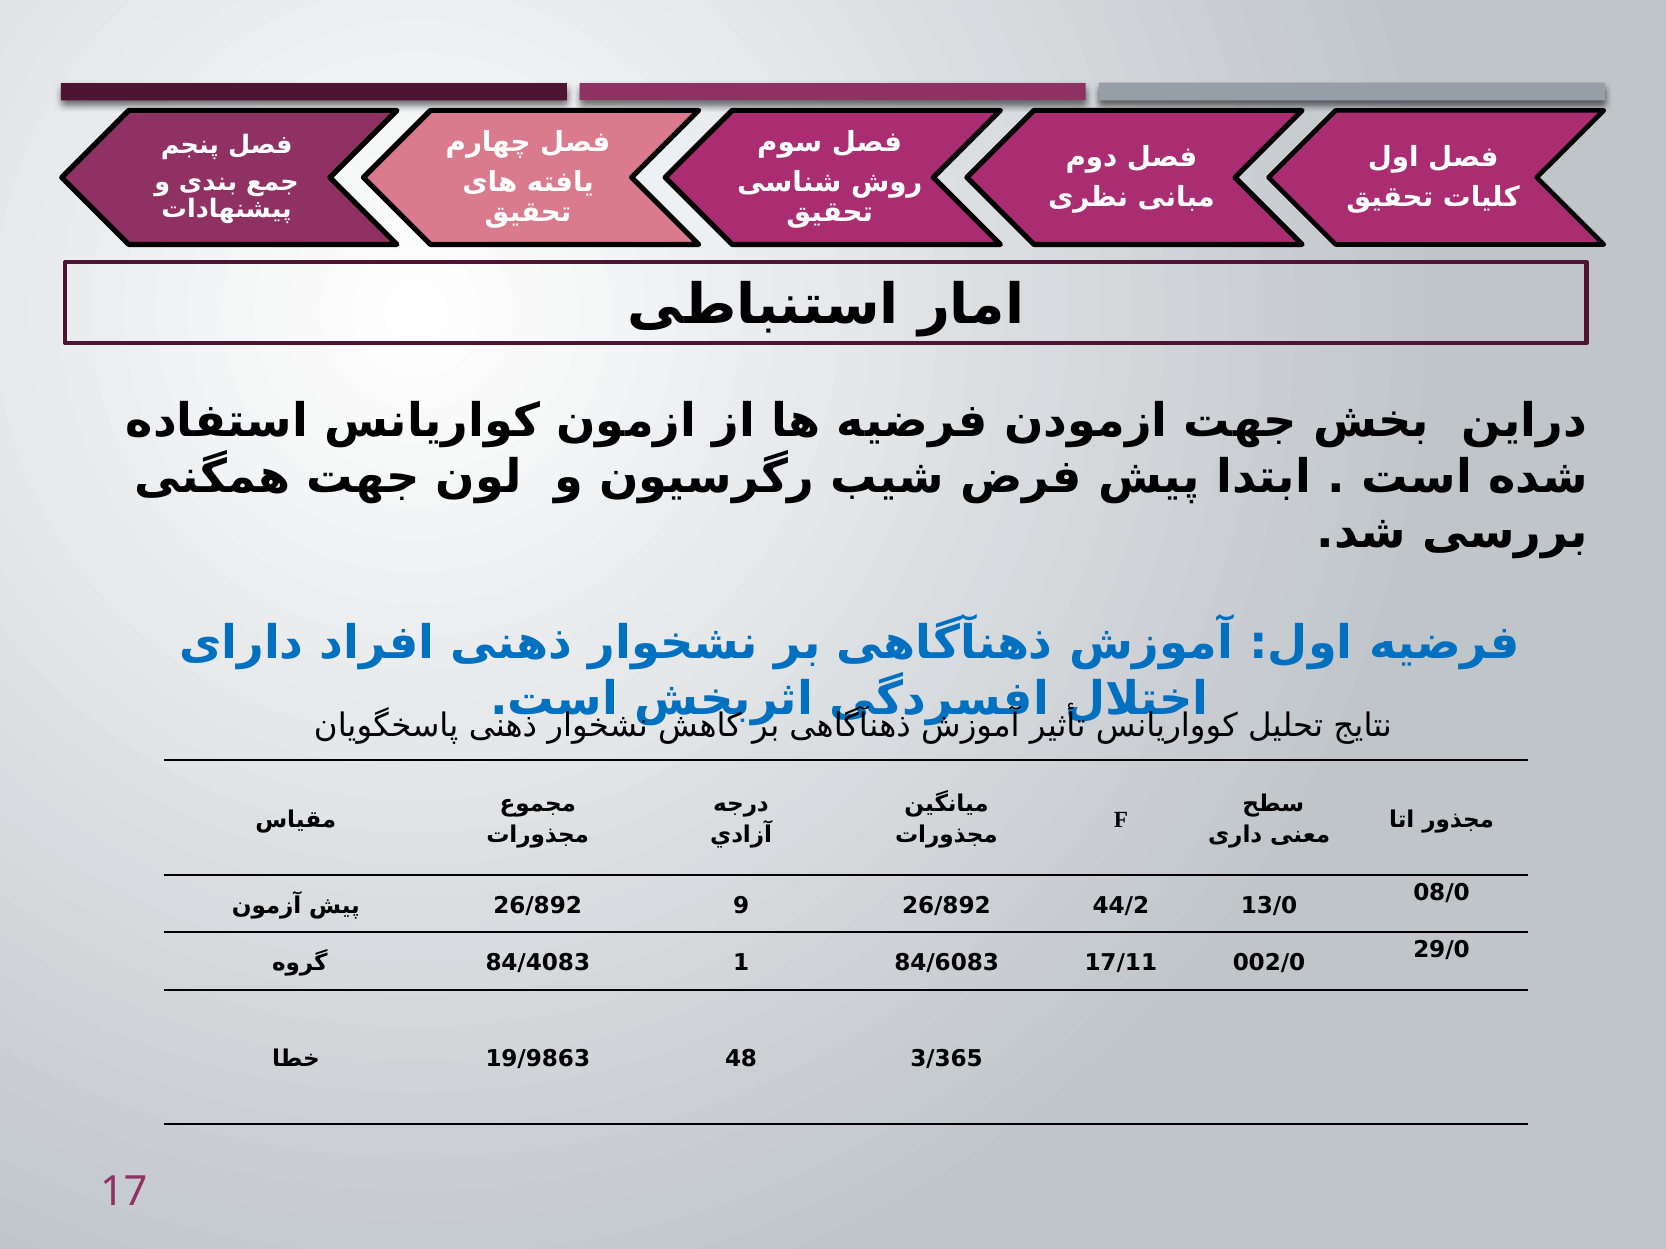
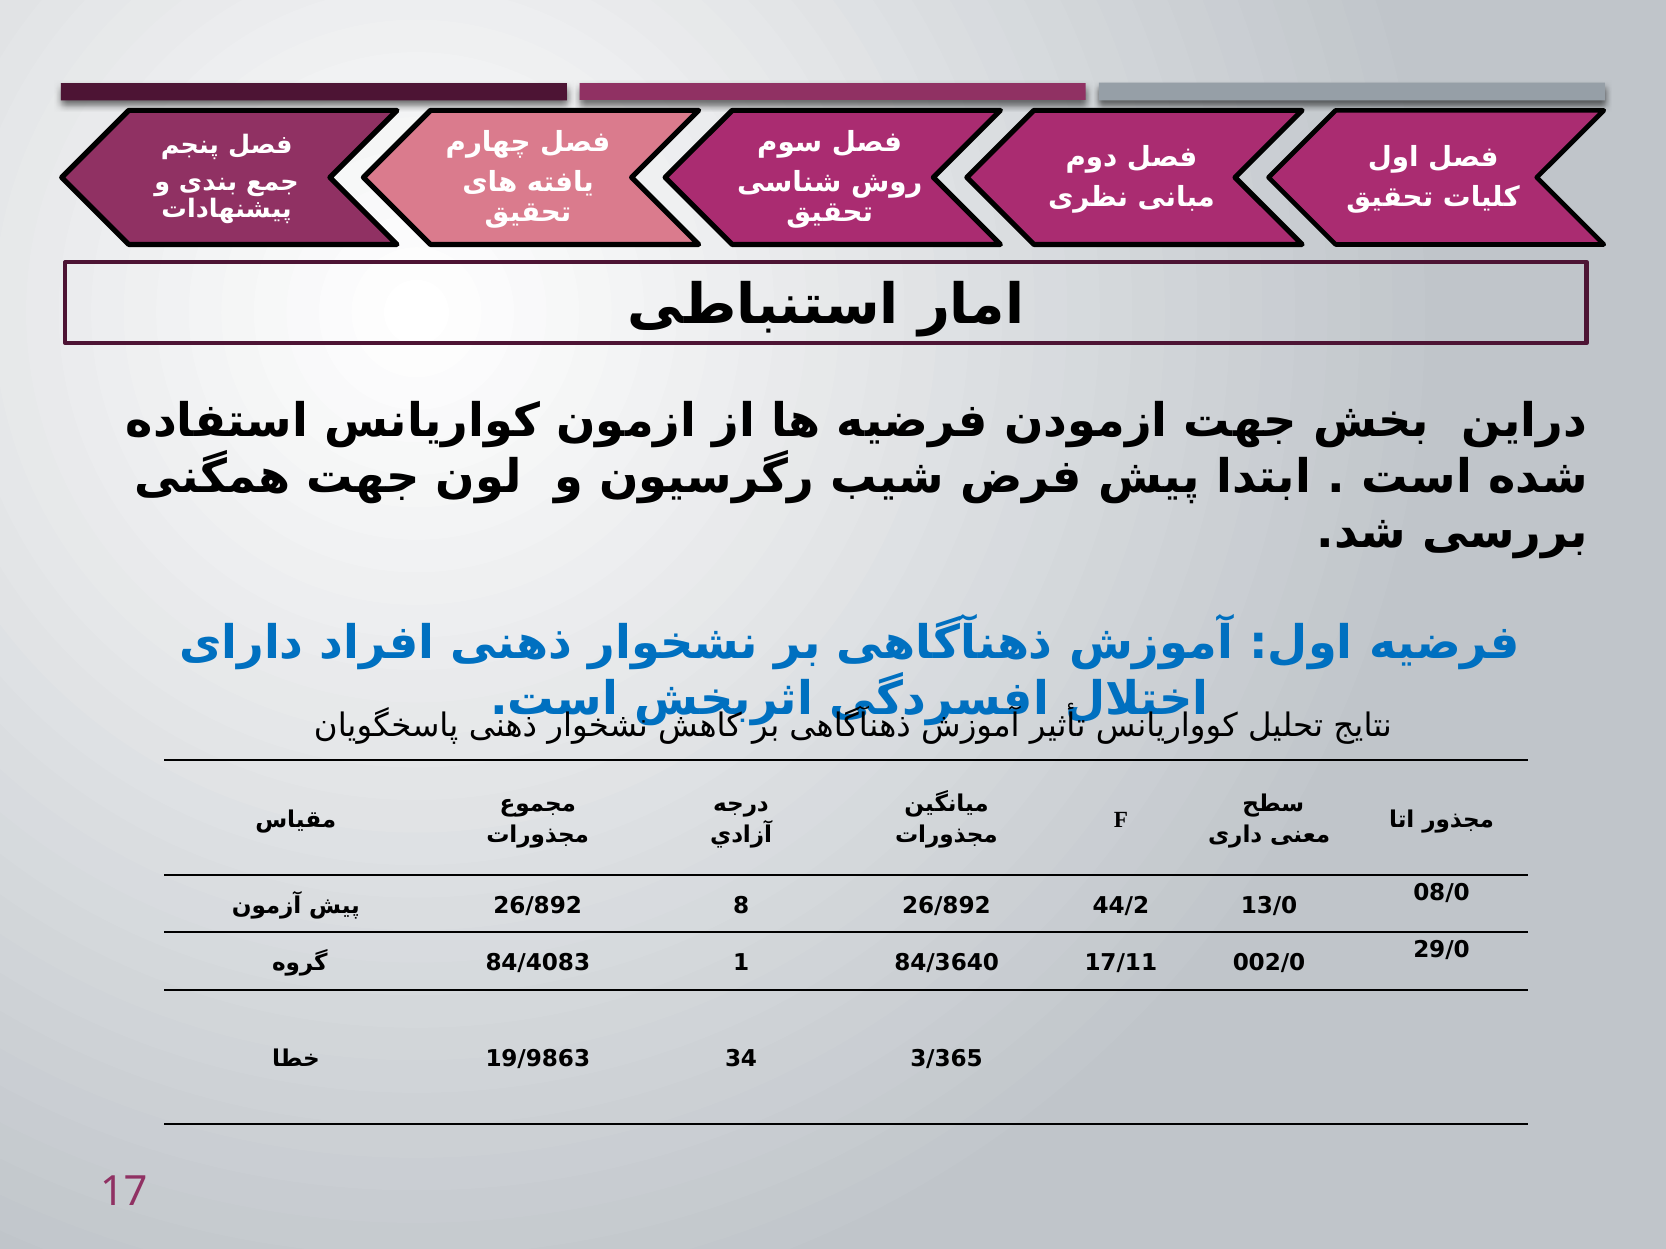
9: 9 -> 8
84/6083: 84/6083 -> 84/3640
48: 48 -> 34
